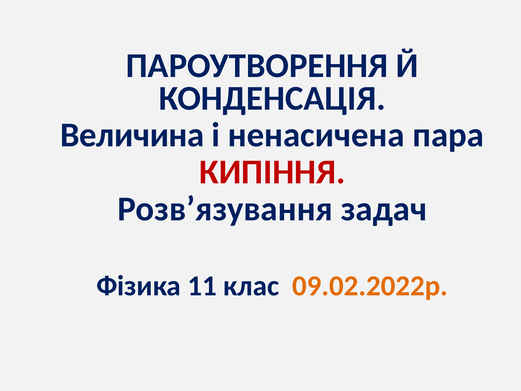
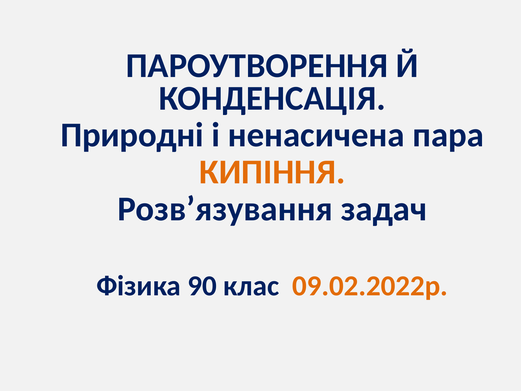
Величина: Величина -> Природні
КИПІННЯ colour: red -> orange
11: 11 -> 90
